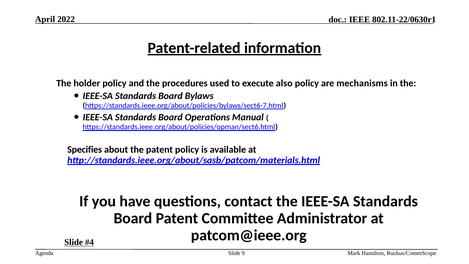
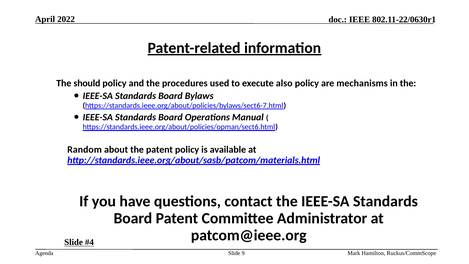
holder: holder -> should
Specifies: Specifies -> Random
